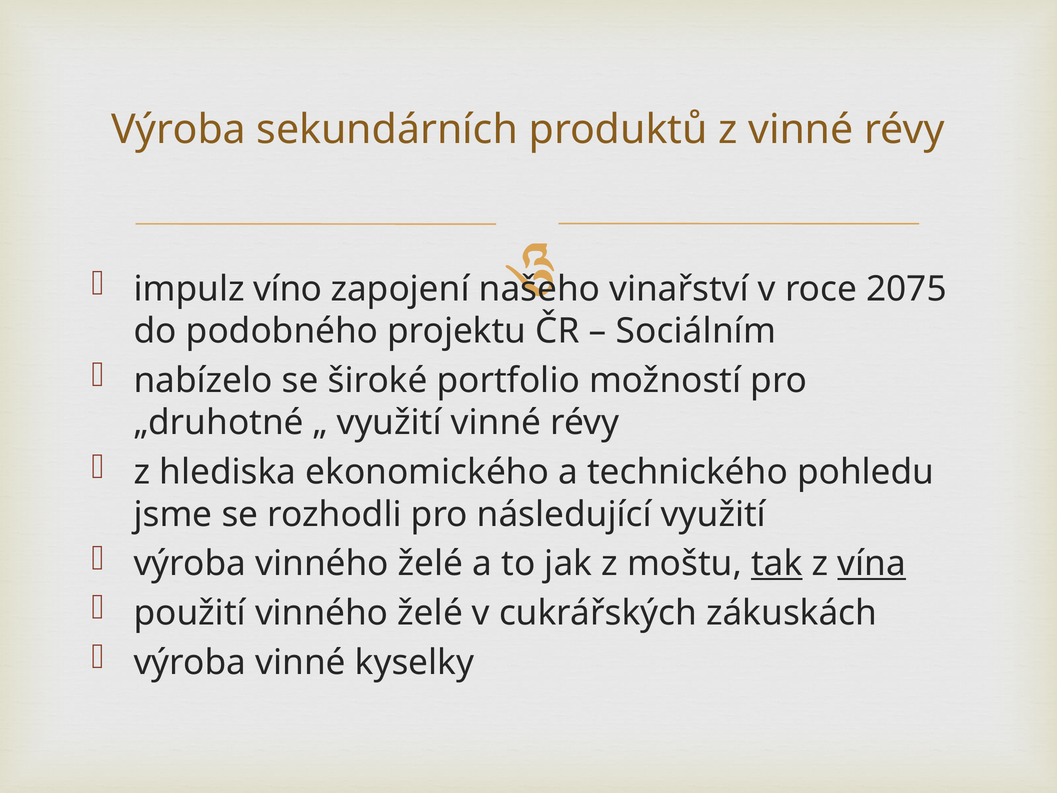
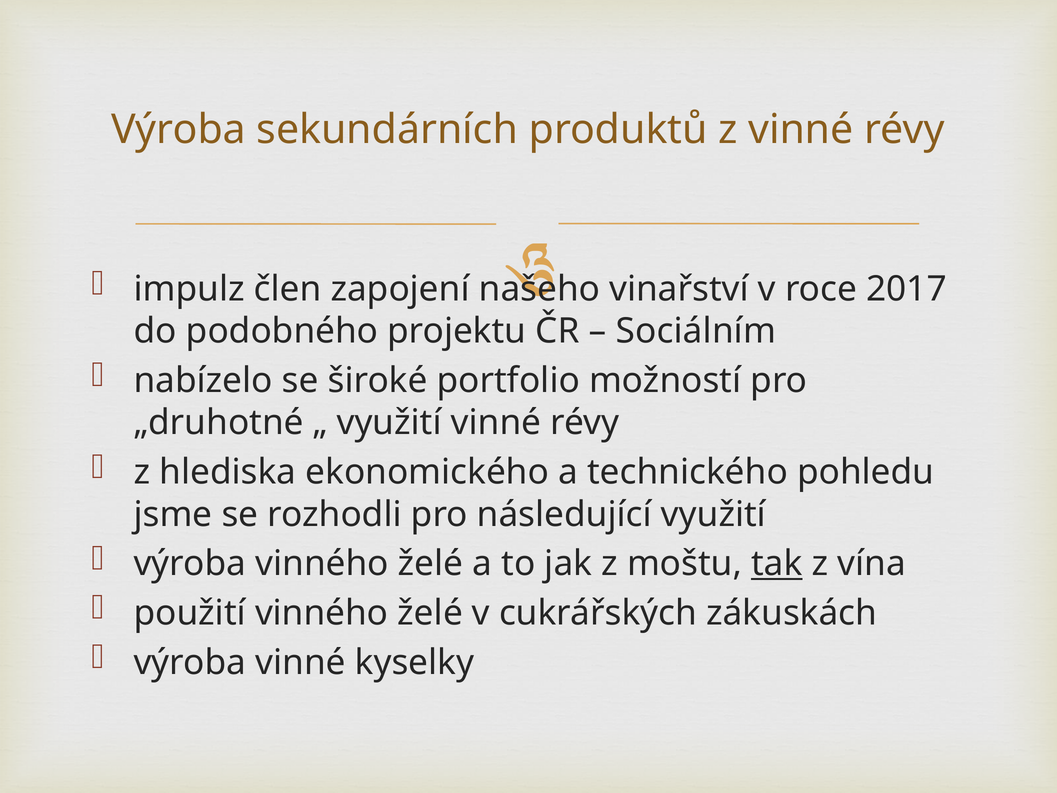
víno: víno -> člen
2075: 2075 -> 2017
vína underline: present -> none
